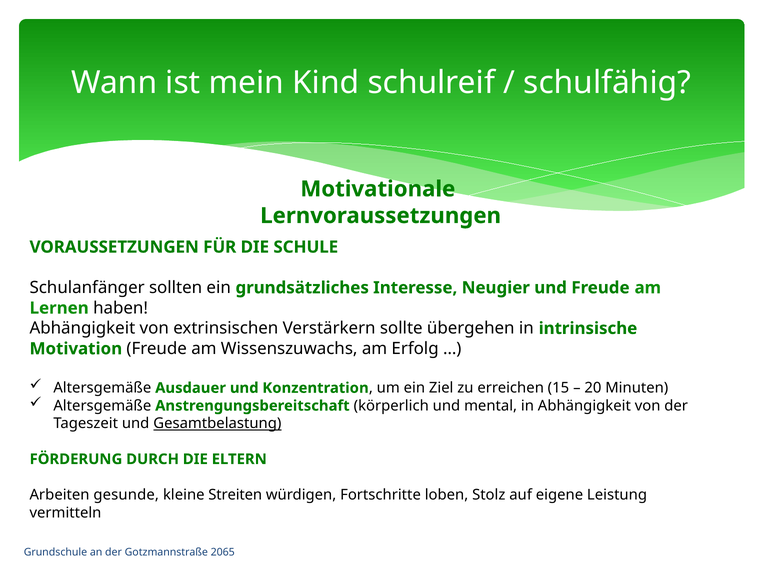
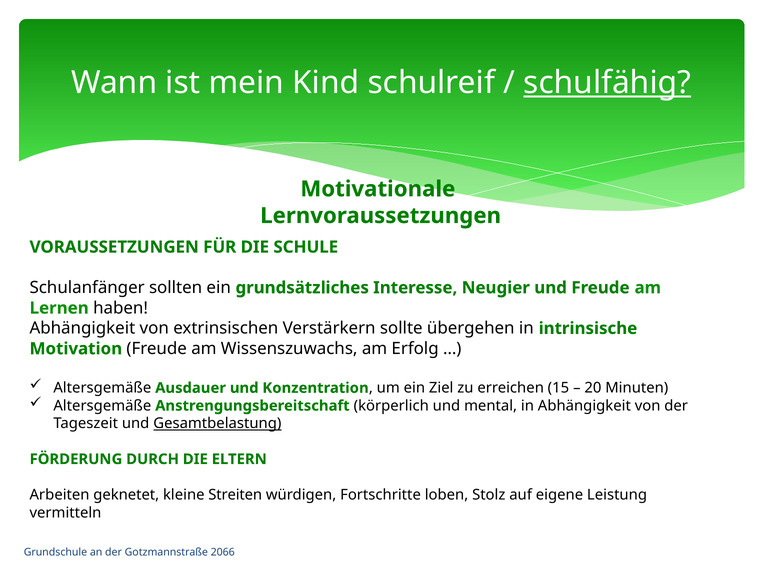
schulfähig underline: none -> present
gesunde: gesunde -> geknetet
2065: 2065 -> 2066
